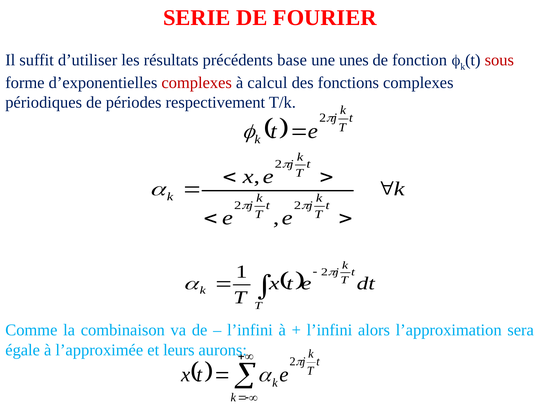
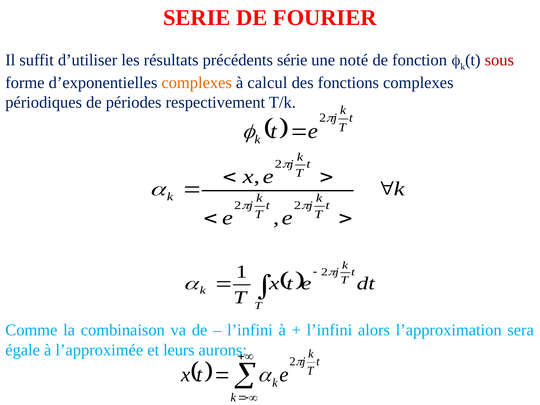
base: base -> série
unes: unes -> noté
complexes at (197, 83) colour: red -> orange
